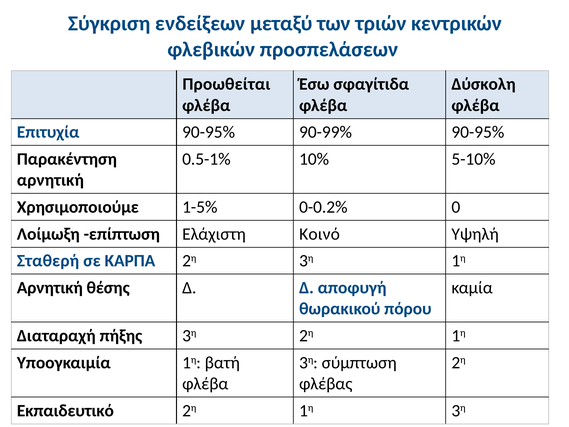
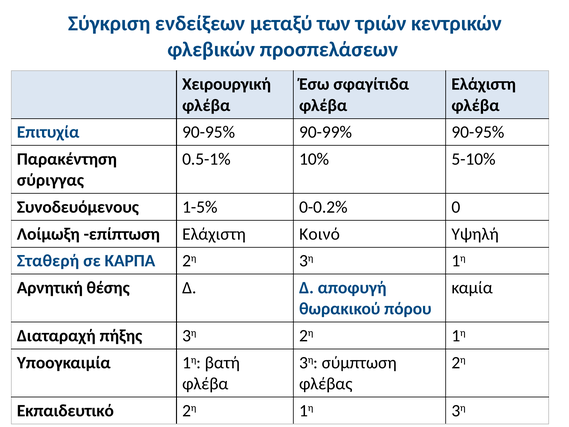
Προωθείται: Προωθείται -> Χειρουργική
Δύσκολη at (484, 84): Δύσκολη -> Ελάχιστη
αρνητική at (50, 180): αρνητική -> σύριγγας
Χρησιμοποιούμε: Χρησιμοποιούμε -> Συνοδευόμενους
